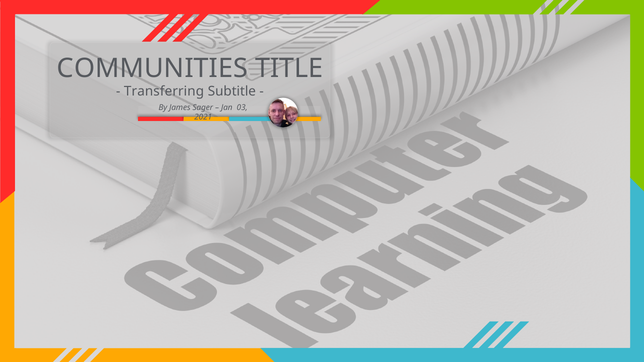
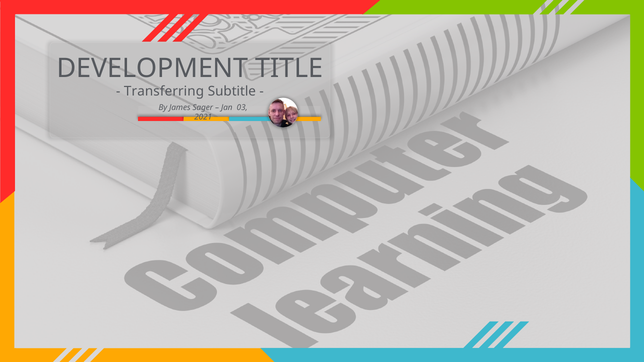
COMMUNITIES: COMMUNITIES -> DEVELOPMENT
